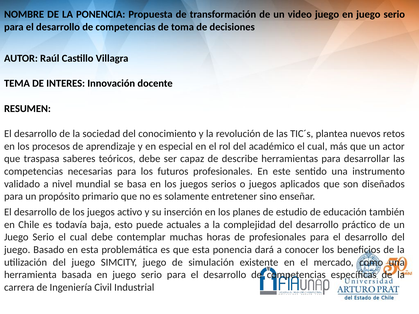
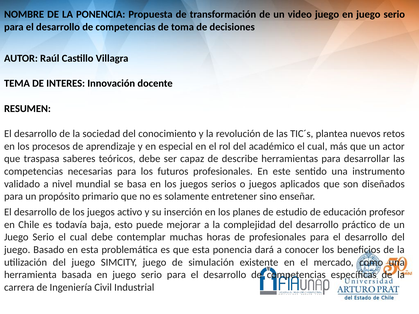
también: también -> profesor
actuales: actuales -> mejorar
